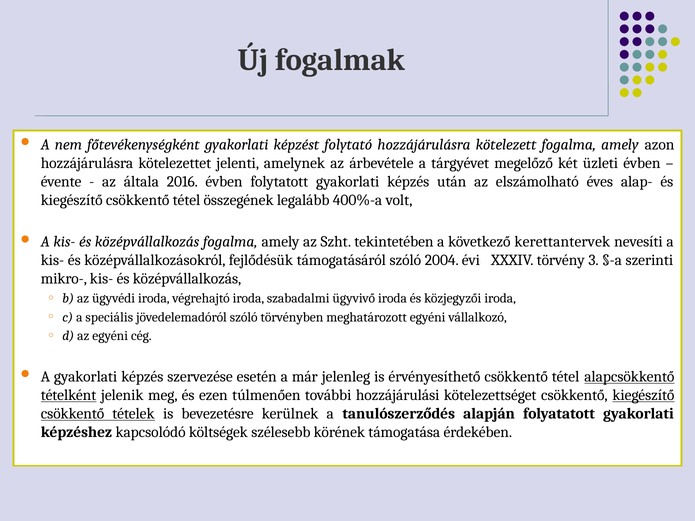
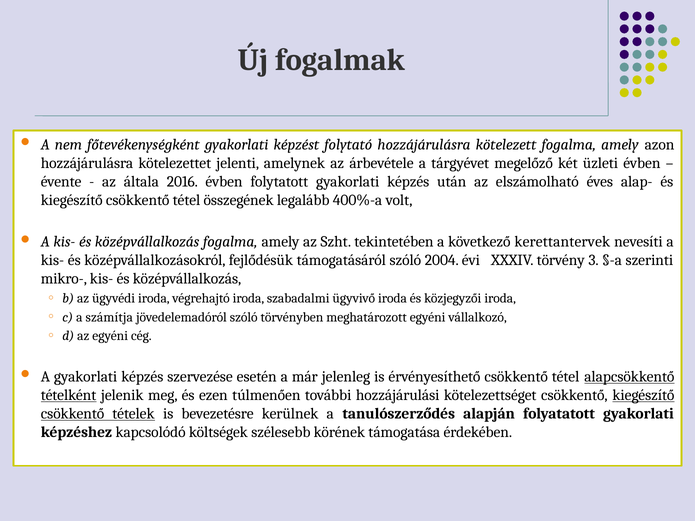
speciális: speciális -> számítja
